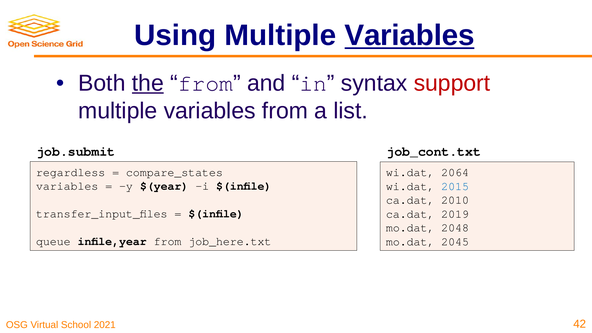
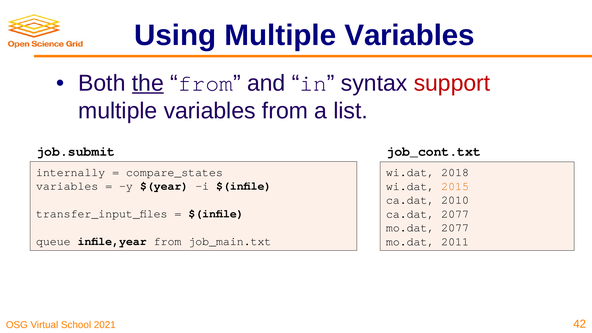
Variables at (410, 35) underline: present -> none
regardless: regardless -> internally
2064: 2064 -> 2018
2015 colour: blue -> orange
ca.dat 2019: 2019 -> 2077
mo.dat 2048: 2048 -> 2077
job_here.txt: job_here.txt -> job_main.txt
2045: 2045 -> 2011
